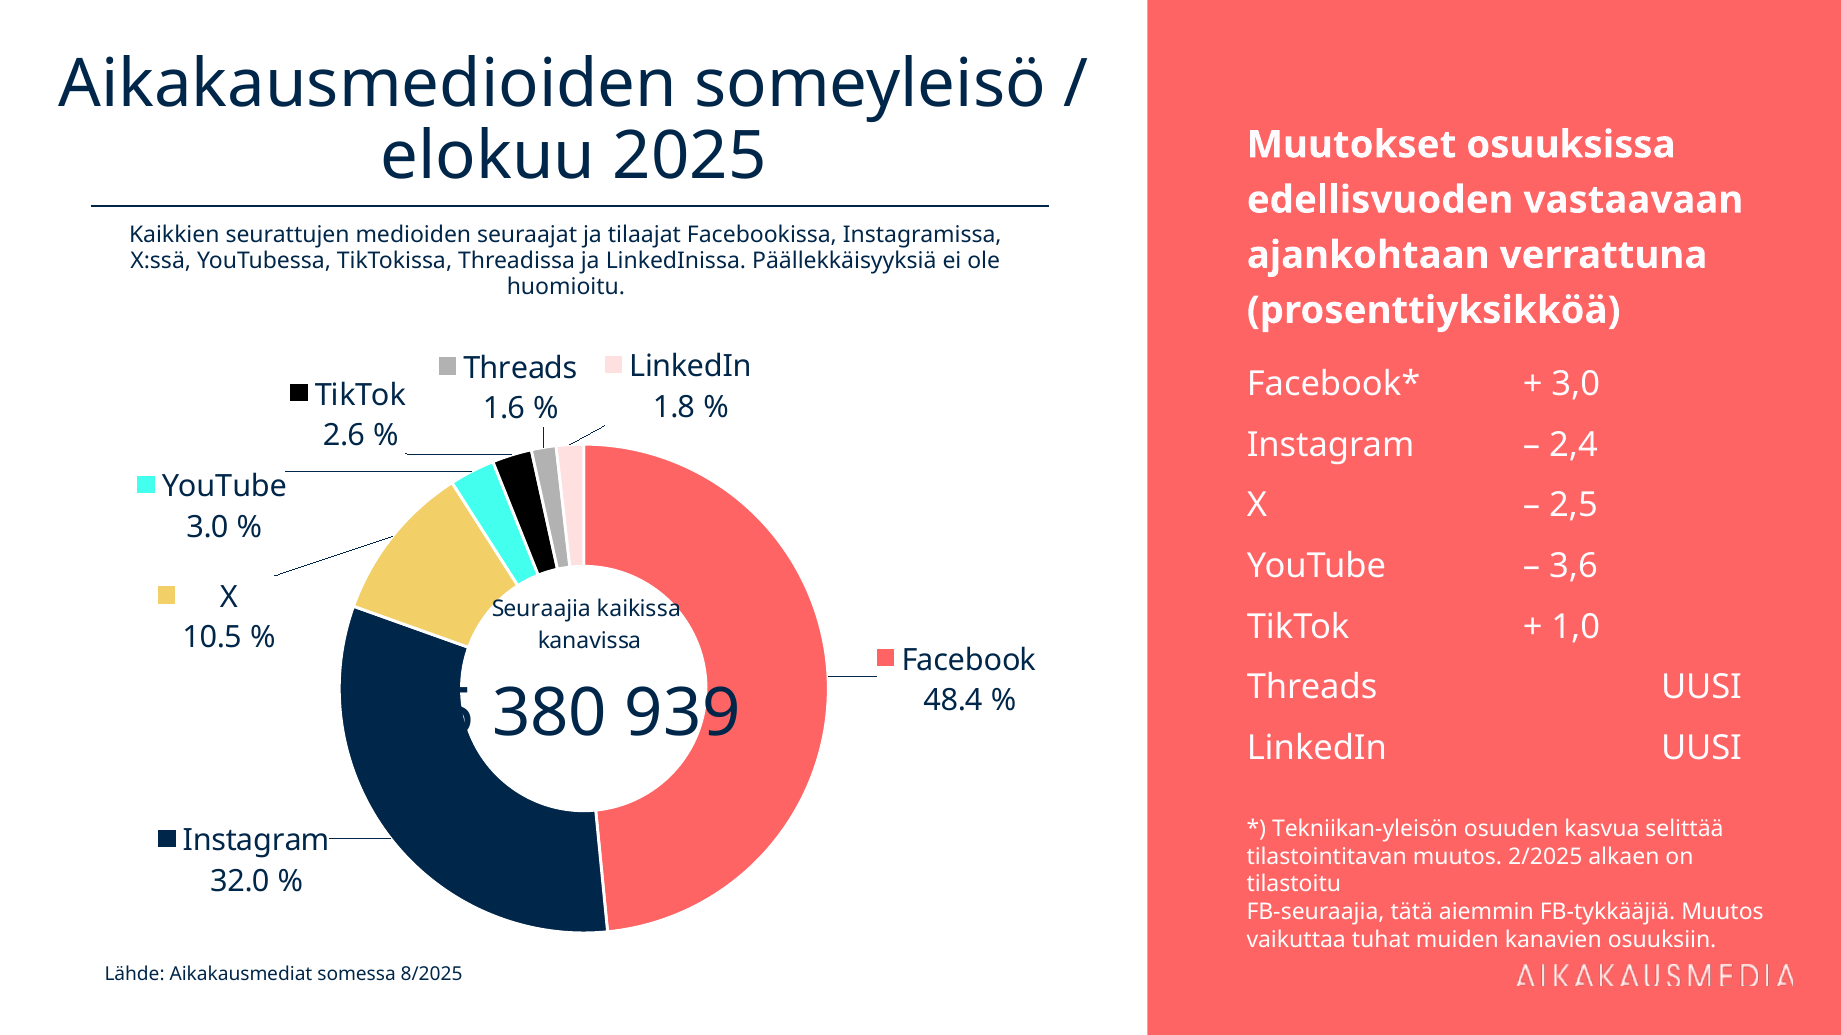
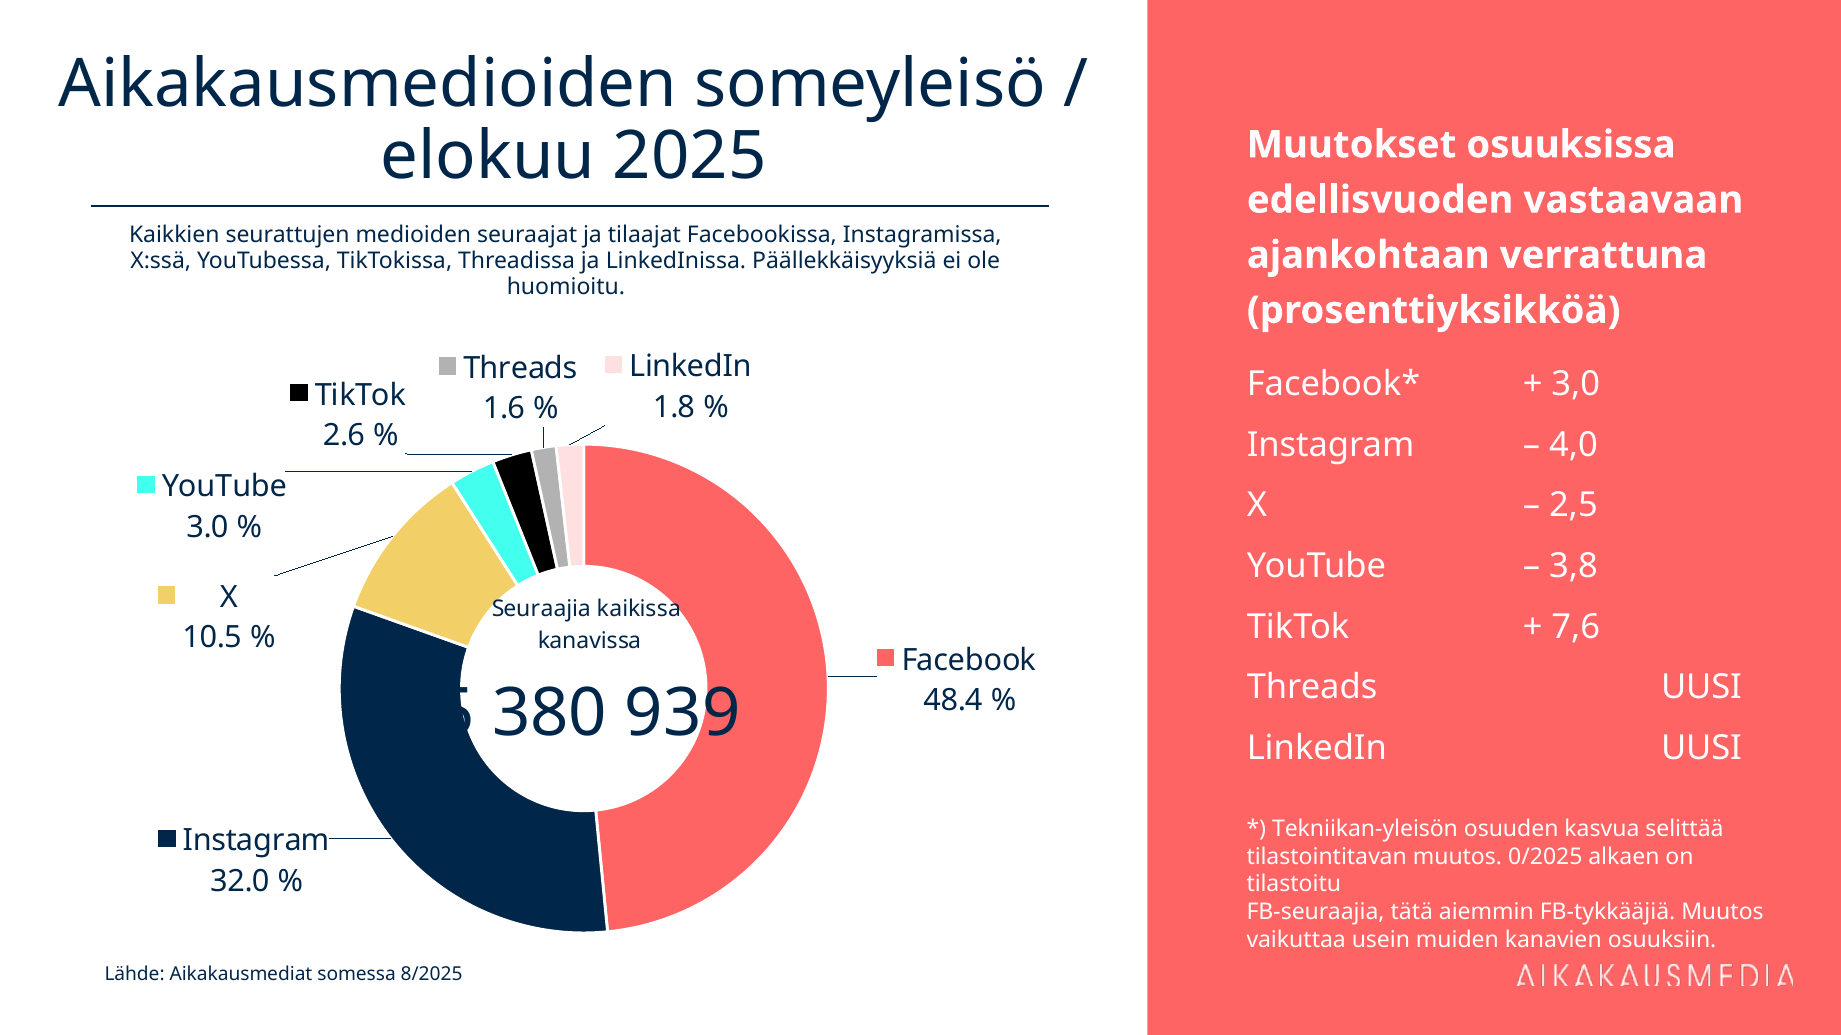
2,4: 2,4 -> 4,0
3,6: 3,6 -> 3,8
1,0: 1,0 -> 7,6
2/2025: 2/2025 -> 0/2025
tuhat: tuhat -> usein
